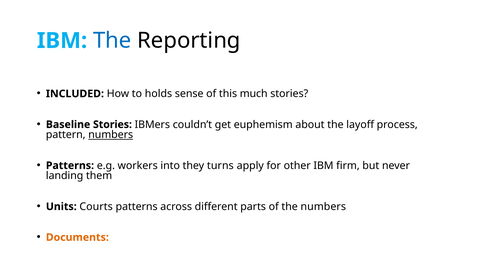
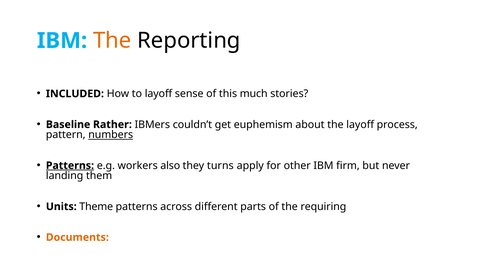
The at (112, 41) colour: blue -> orange
to holds: holds -> layoff
Baseline Stories: Stories -> Rather
Patterns at (70, 165) underline: none -> present
into: into -> also
Courts: Courts -> Theme
the numbers: numbers -> requiring
